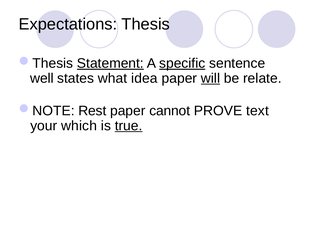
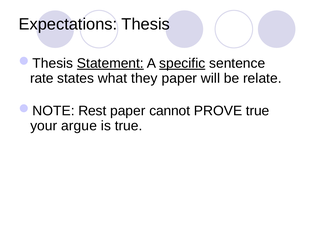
well: well -> rate
idea: idea -> they
will underline: present -> none
PROVE text: text -> true
which: which -> argue
true at (129, 126) underline: present -> none
